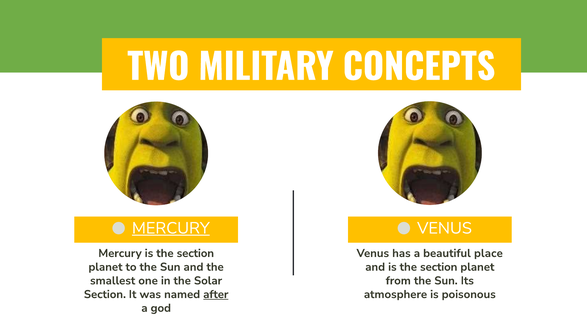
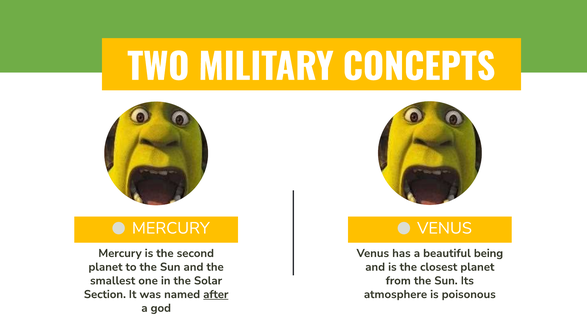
MERCURY at (171, 228) underline: present -> none
Mercury is the section: section -> second
place: place -> being
and is the section: section -> closest
